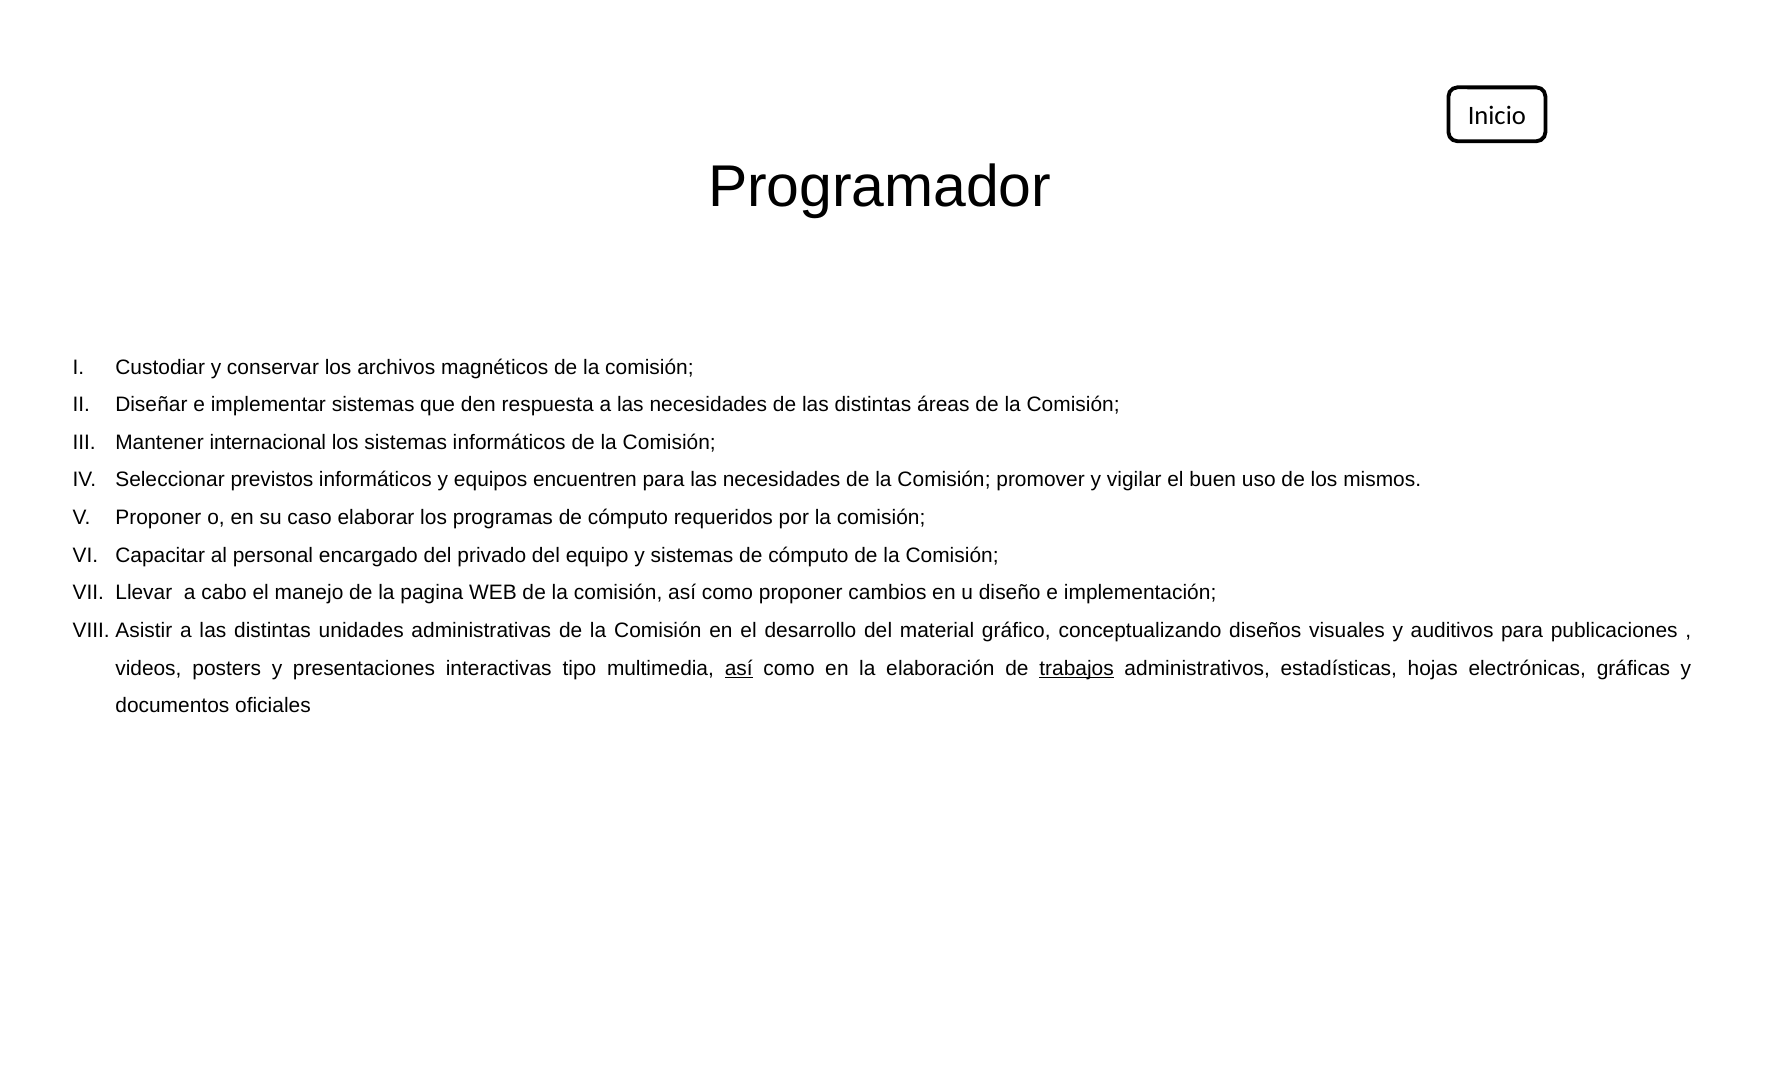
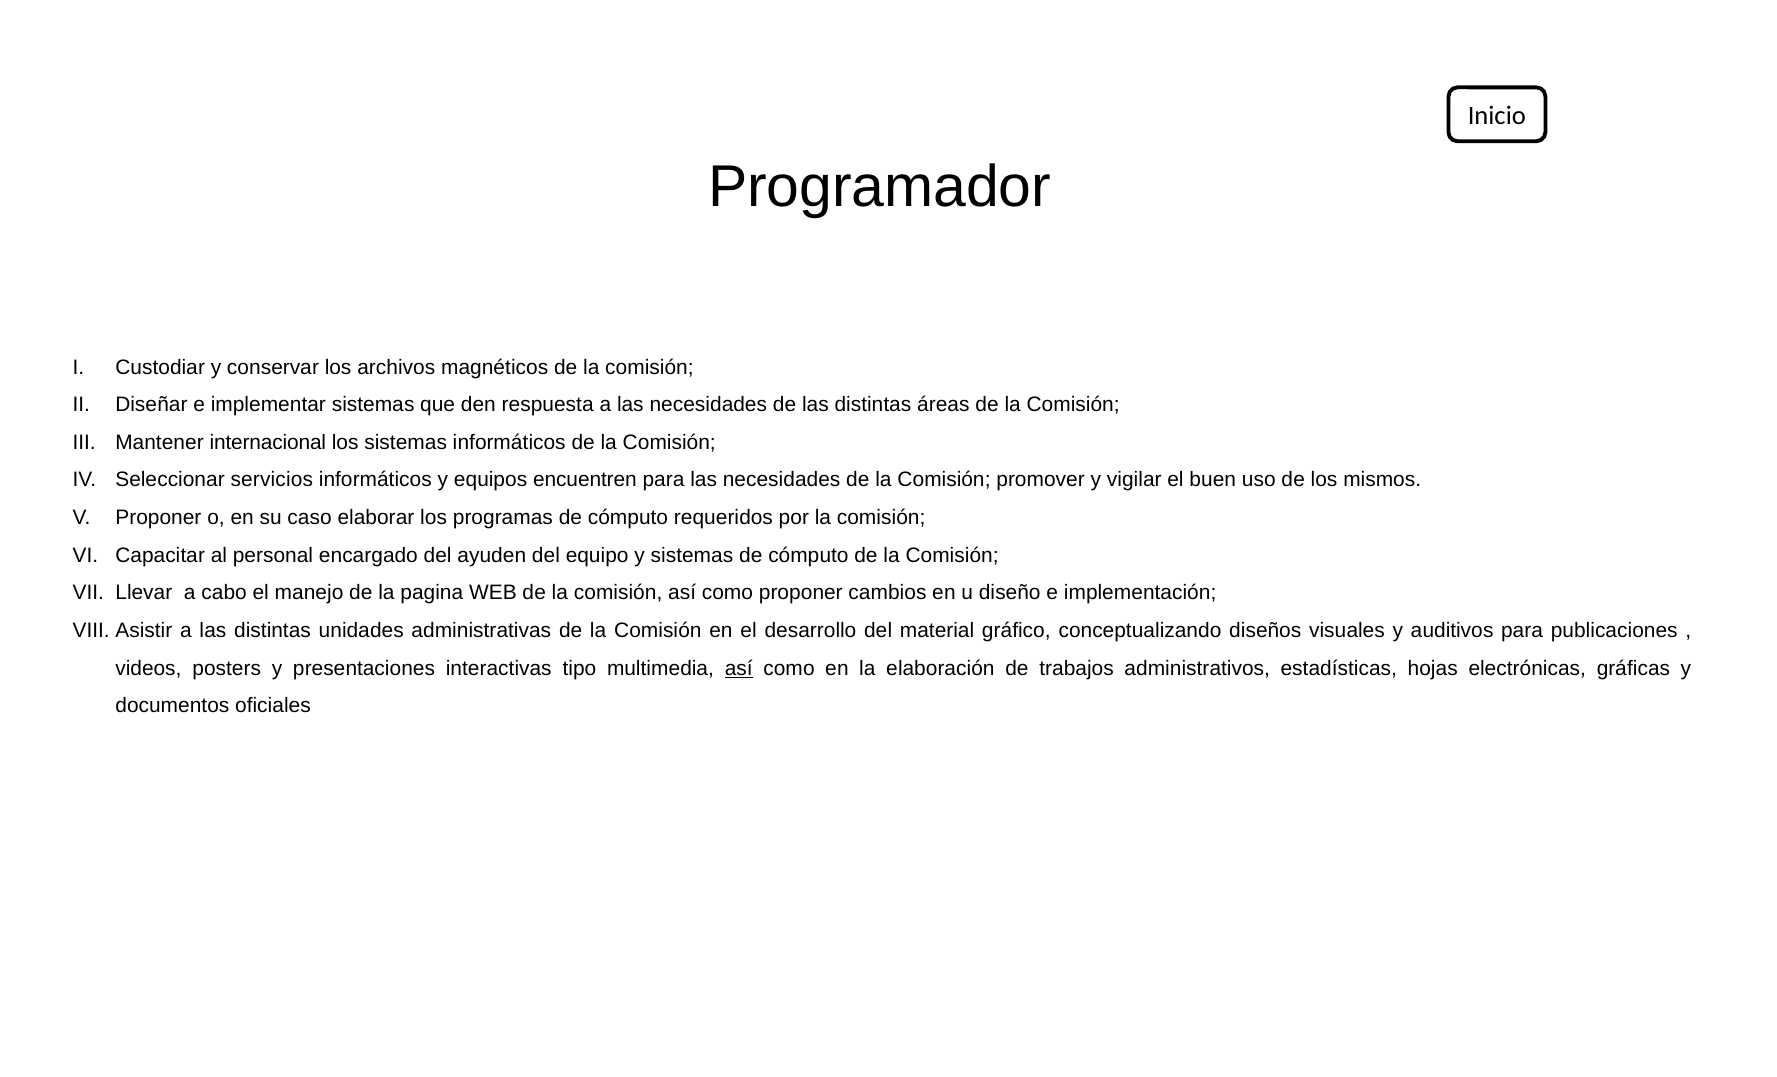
previstos: previstos -> servicios
privado: privado -> ayuden
trabajos underline: present -> none
